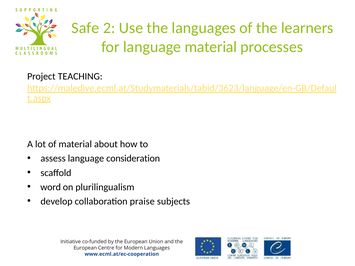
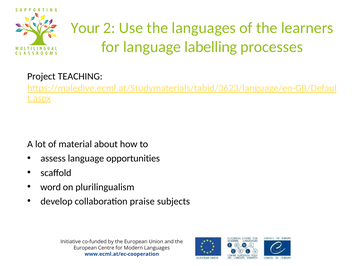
Safe: Safe -> Your
language material: material -> labelling
consideration: consideration -> opportunities
